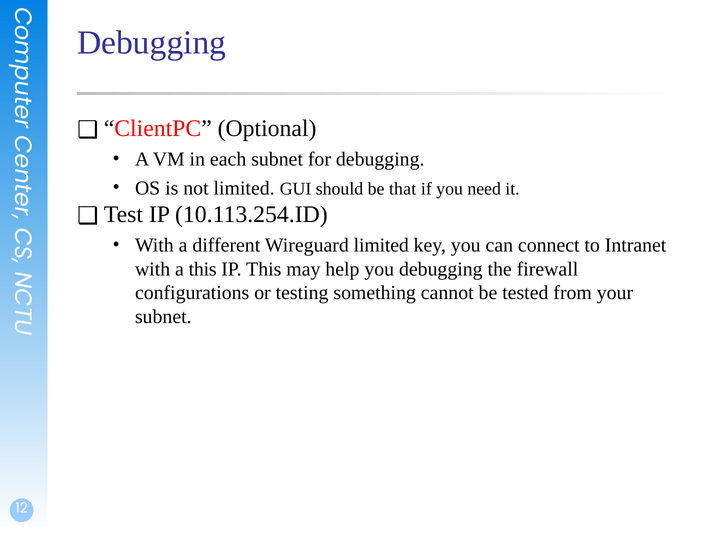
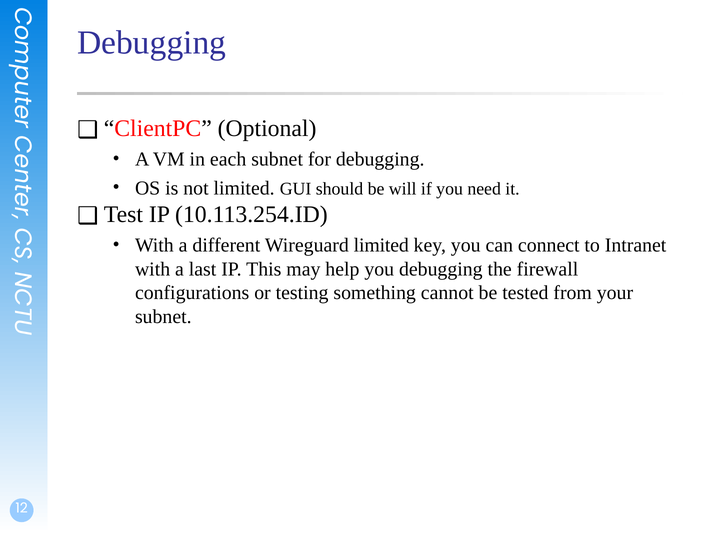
that: that -> will
a this: this -> last
